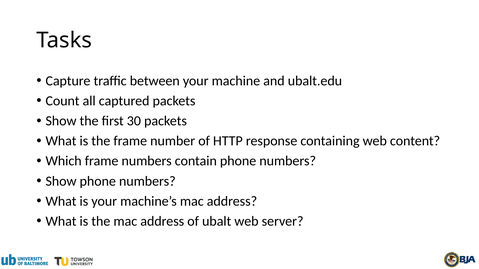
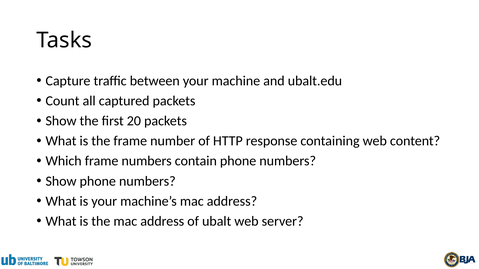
30: 30 -> 20
